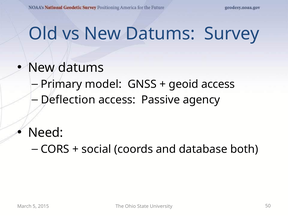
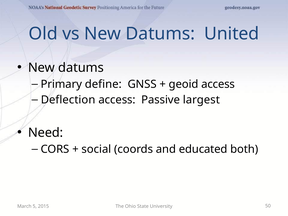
Survey: Survey -> United
model: model -> define
agency: agency -> largest
database: database -> educated
